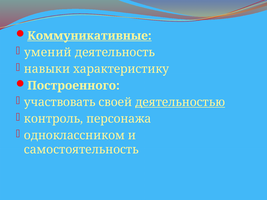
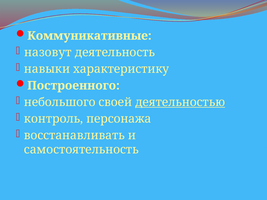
Коммуникативные underline: present -> none
умений: умений -> назовут
участвовать: участвовать -> небольшого
одноклассником: одноклассником -> восстанавливать
